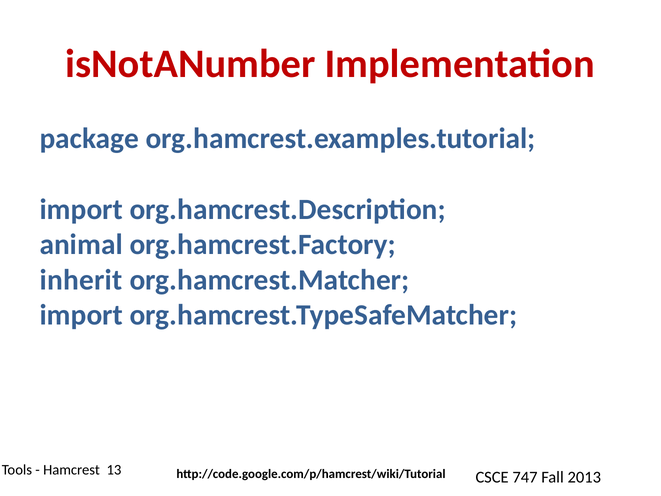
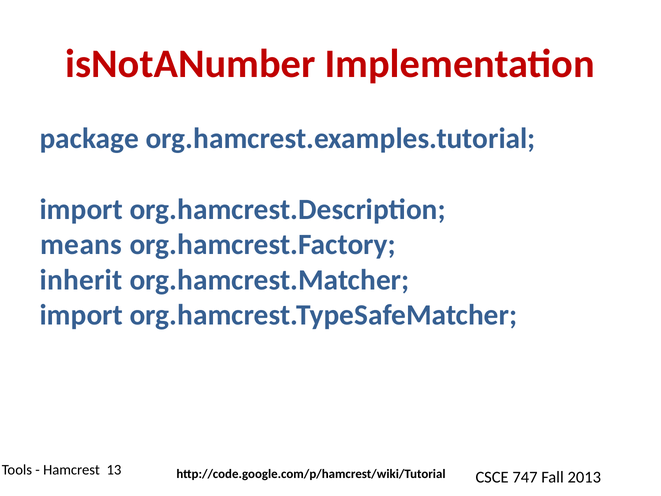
animal: animal -> means
